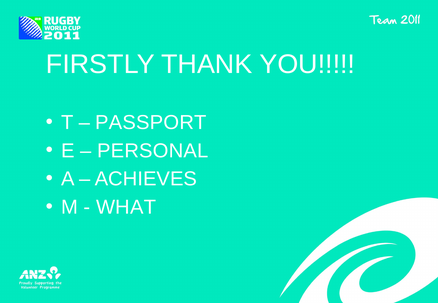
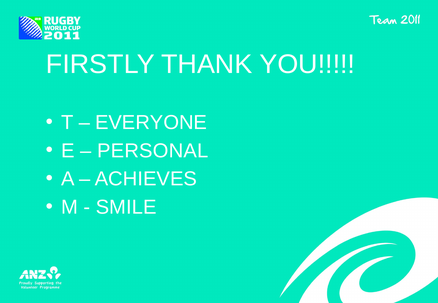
PASSPORT: PASSPORT -> EVERYONE
WHAT: WHAT -> SMILE
